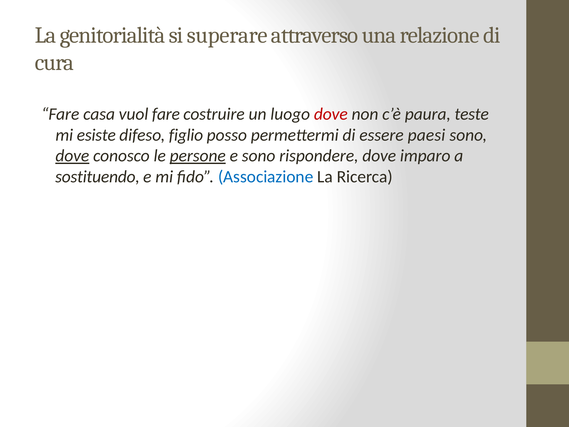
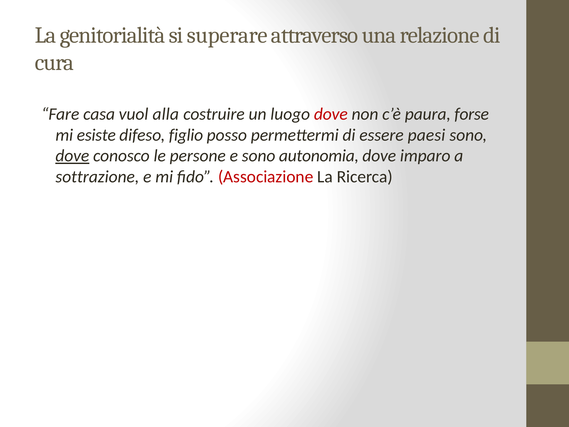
vuol fare: fare -> alla
teste: teste -> forse
persone underline: present -> none
rispondere: rispondere -> autonomia
sostituendo: sostituendo -> sottrazione
Associazione colour: blue -> red
